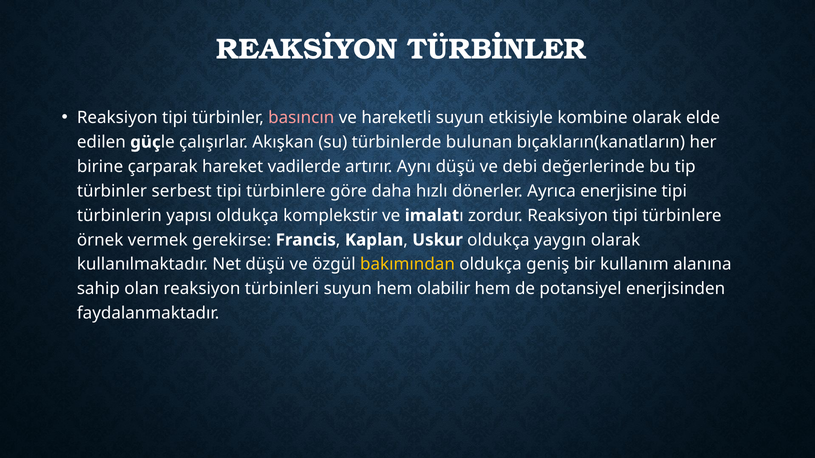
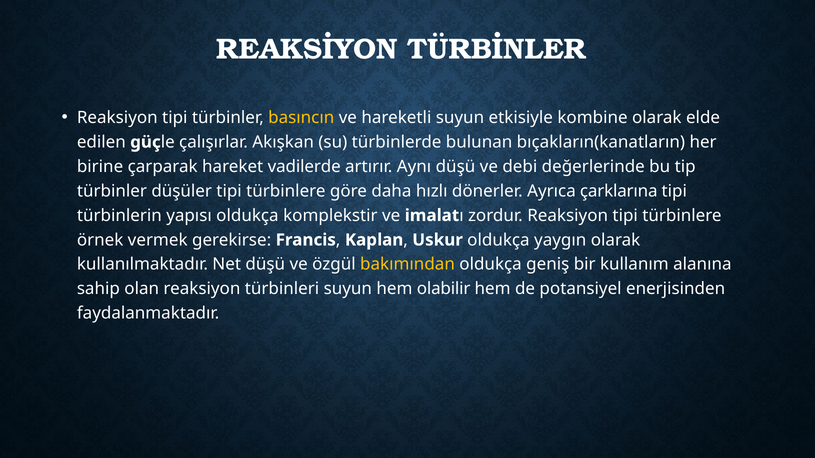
basıncın colour: pink -> yellow
serbest: serbest -> düşüler
enerjisine: enerjisine -> çarklarına
